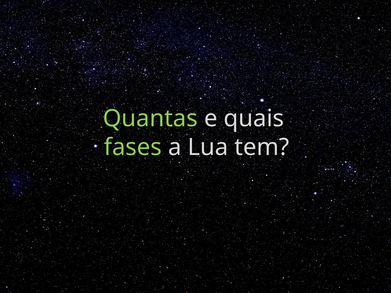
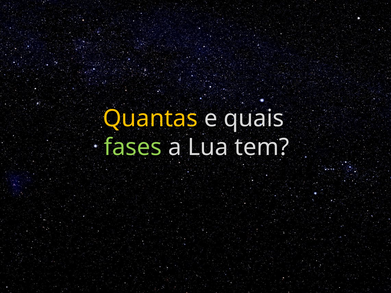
Quantas colour: light green -> yellow
